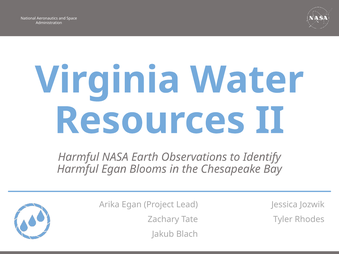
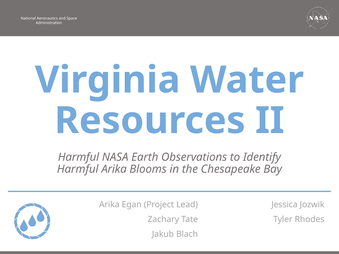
Harmful Egan: Egan -> Arika
